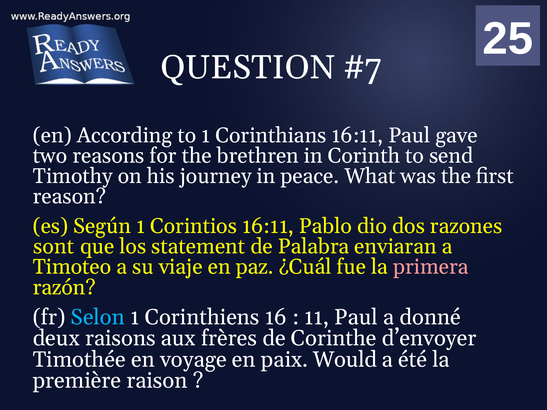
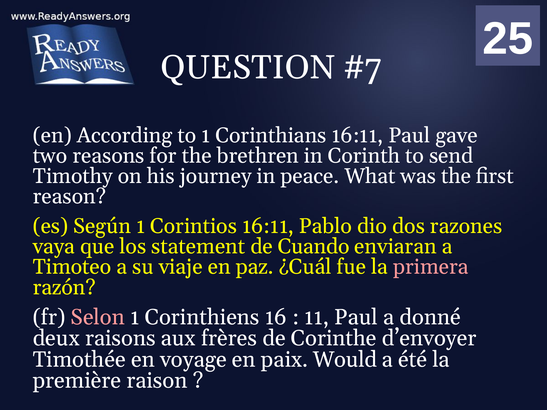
sont: sont -> vaya
Palabra: Palabra -> Cuando
Selon colour: light blue -> pink
